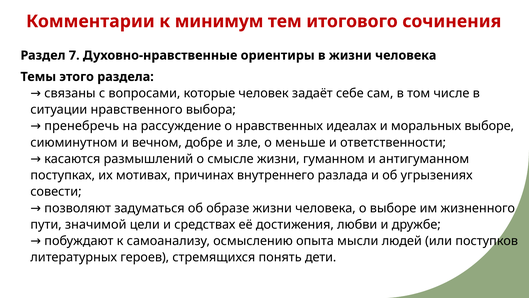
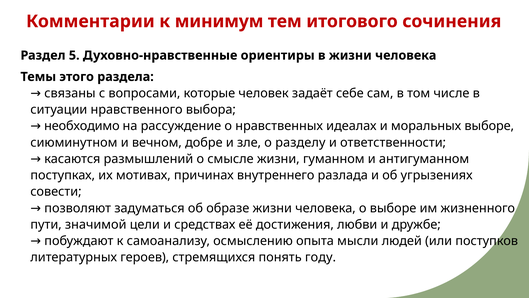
7: 7 -> 5
пренебречь: пренебречь -> необходимо
меньше: меньше -> разделу
дети: дети -> году
